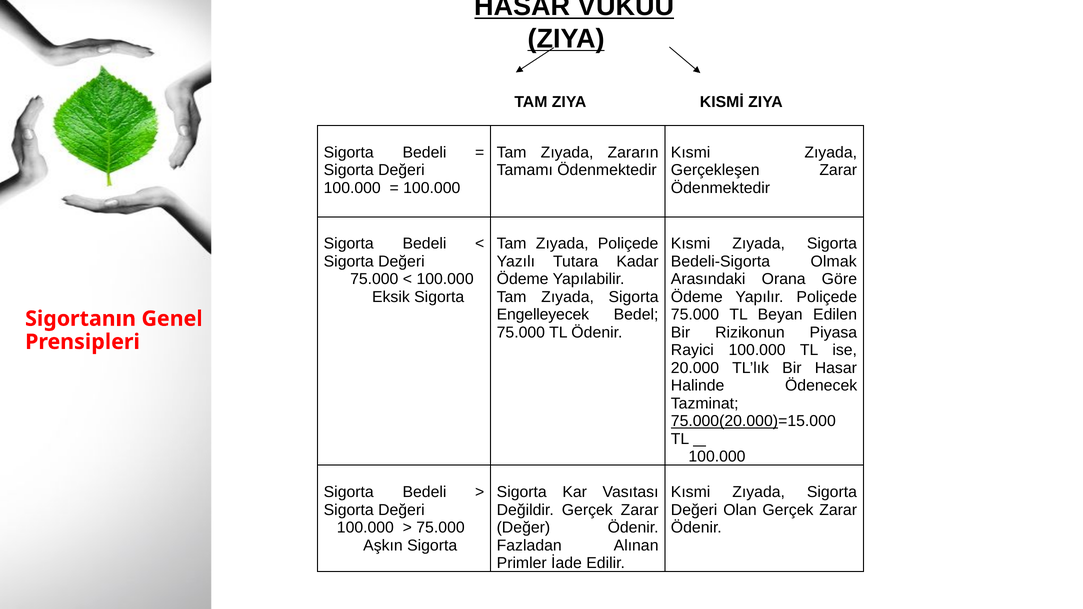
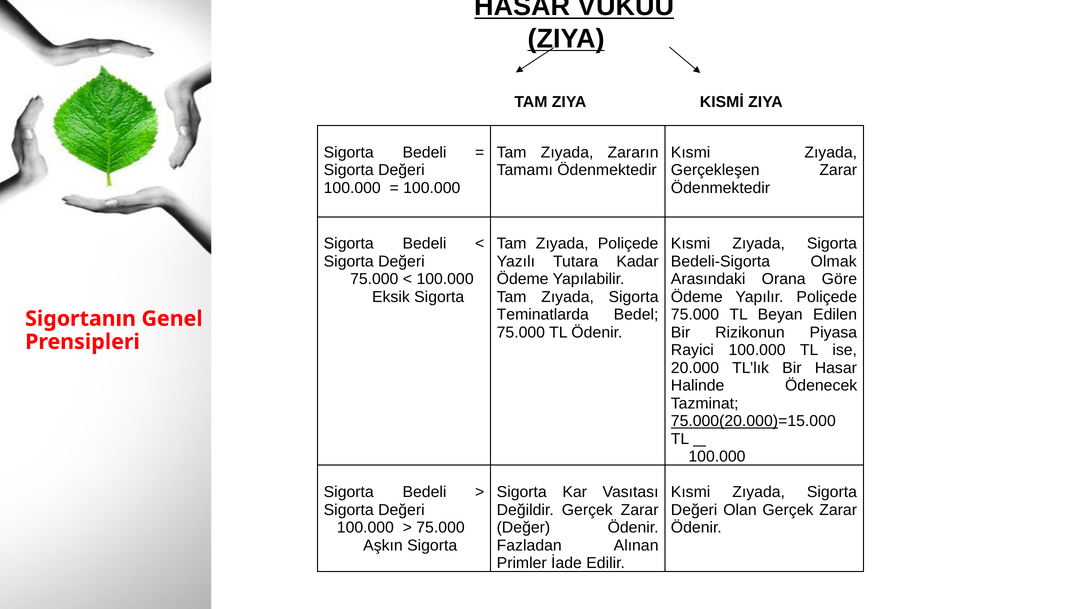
Engelleyecek: Engelleyecek -> Teminatlarda
